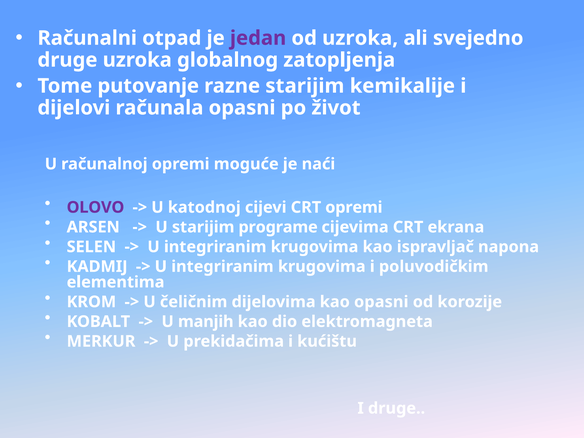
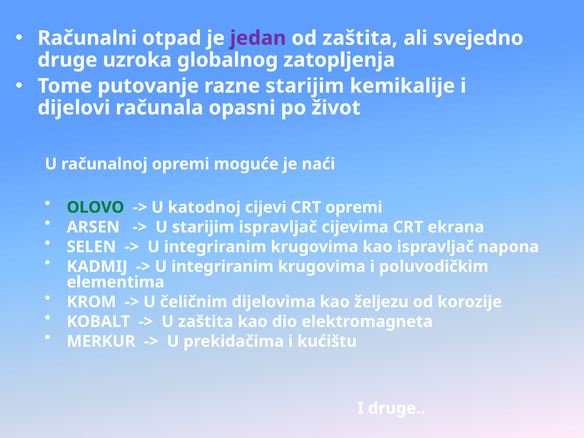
od uzroka: uzroka -> zaštita
OLOVO colour: purple -> green
starijim programe: programe -> ispravljač
kao opasni: opasni -> željezu
U manjih: manjih -> zaštita
